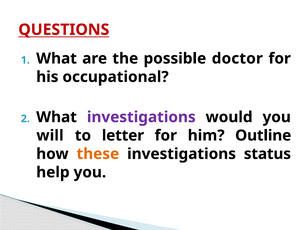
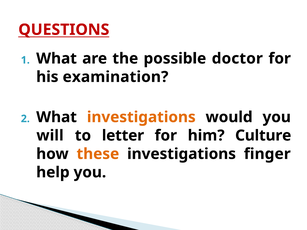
occupational: occupational -> examination
investigations at (141, 117) colour: purple -> orange
Outline: Outline -> Culture
status: status -> finger
